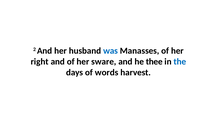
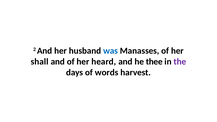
right: right -> shall
sware: sware -> heard
the colour: blue -> purple
